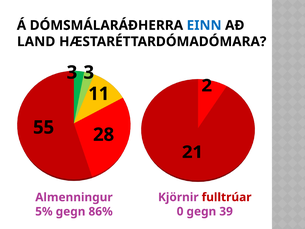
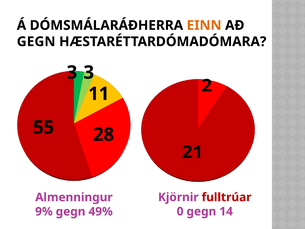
EINN colour: blue -> orange
LAND at (36, 42): LAND -> GEGN
39: 39 -> 14
5%: 5% -> 9%
86%: 86% -> 49%
